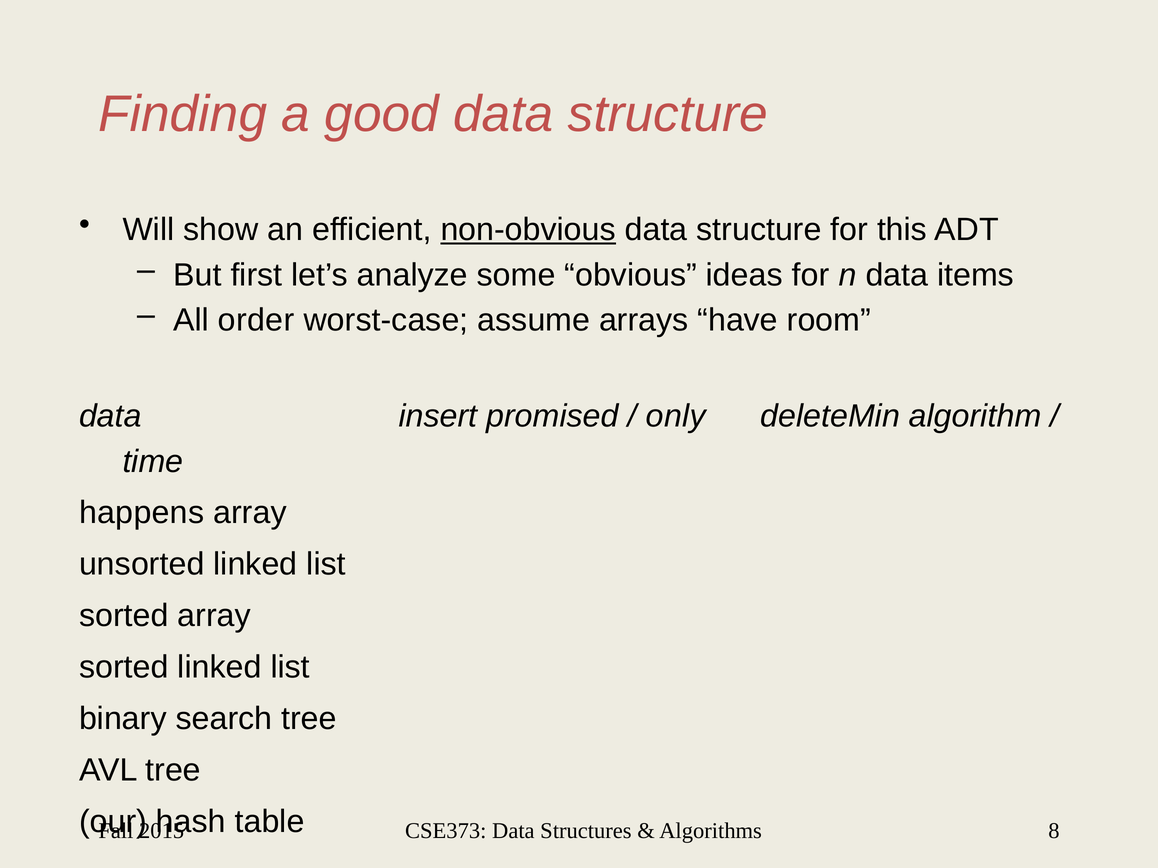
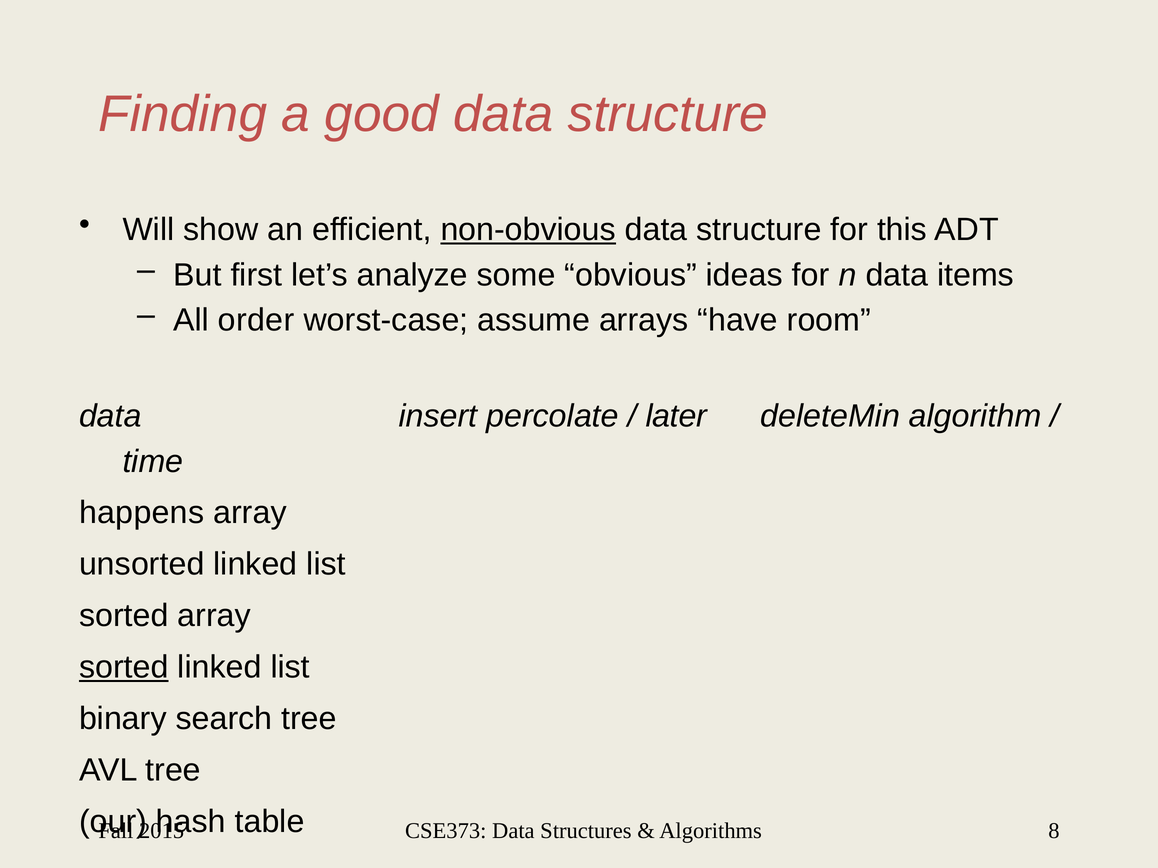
promised: promised -> percolate
only: only -> later
sorted at (124, 668) underline: none -> present
